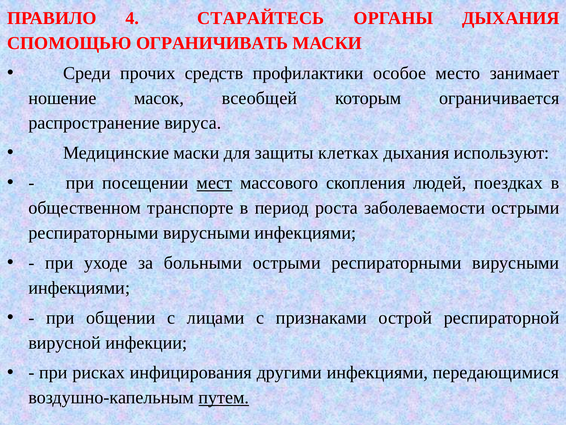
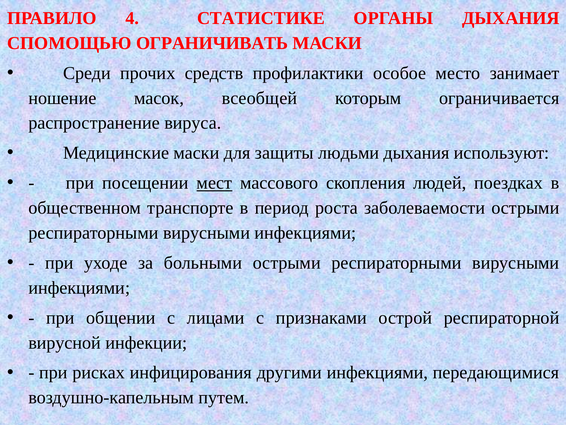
СТАРАЙТЕСЬ: СТАРАЙТЕСЬ -> СТАТИСТИКЕ
клетках: клетках -> людьми
путем underline: present -> none
